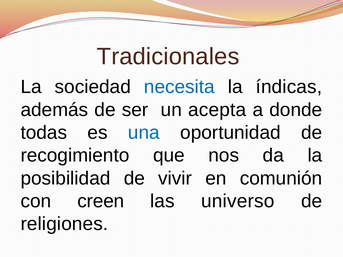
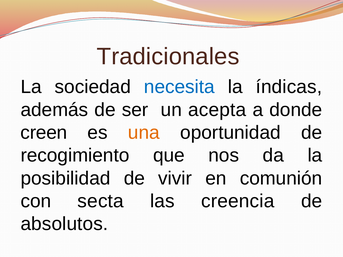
todas: todas -> creen
una colour: blue -> orange
creen: creen -> secta
universo: universo -> creencia
religiones: religiones -> absolutos
